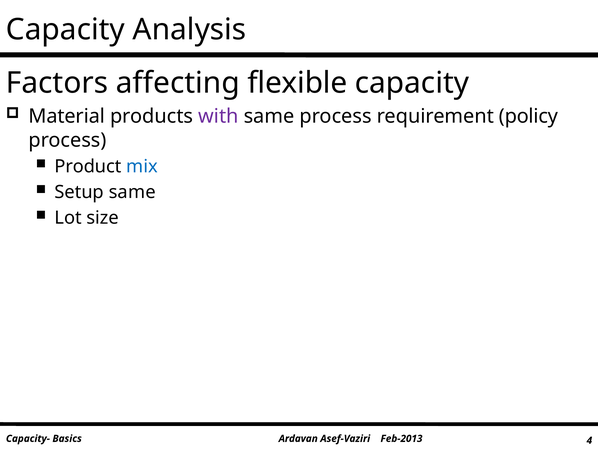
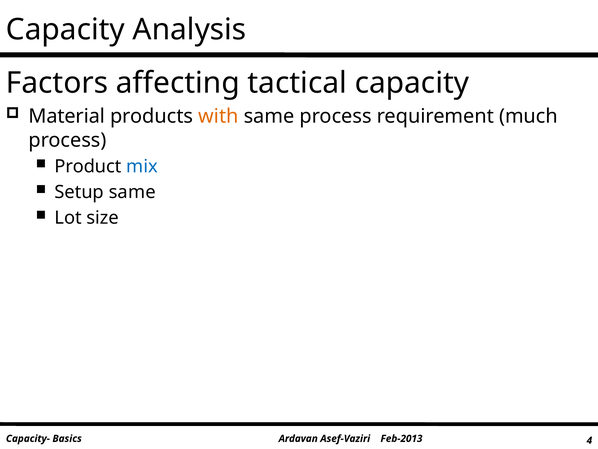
flexible: flexible -> tactical
with colour: purple -> orange
policy: policy -> much
